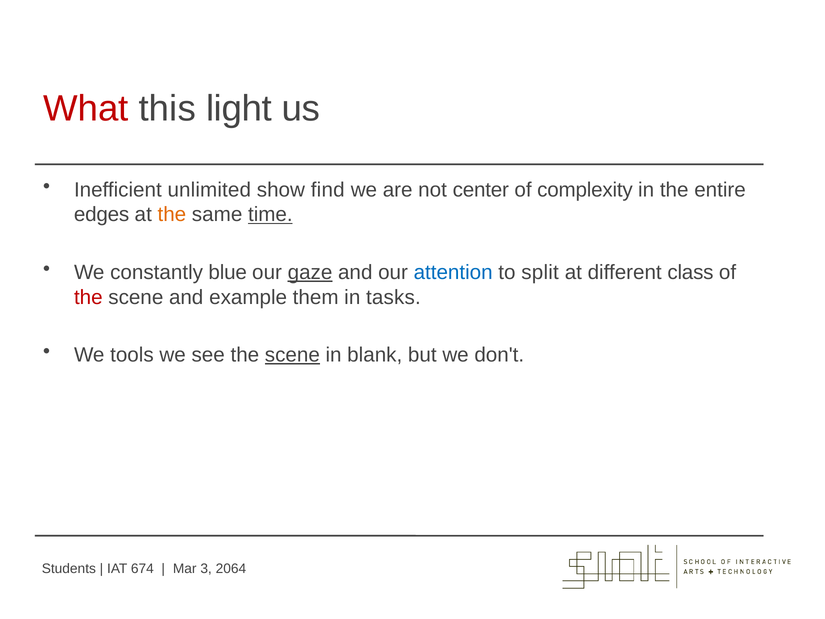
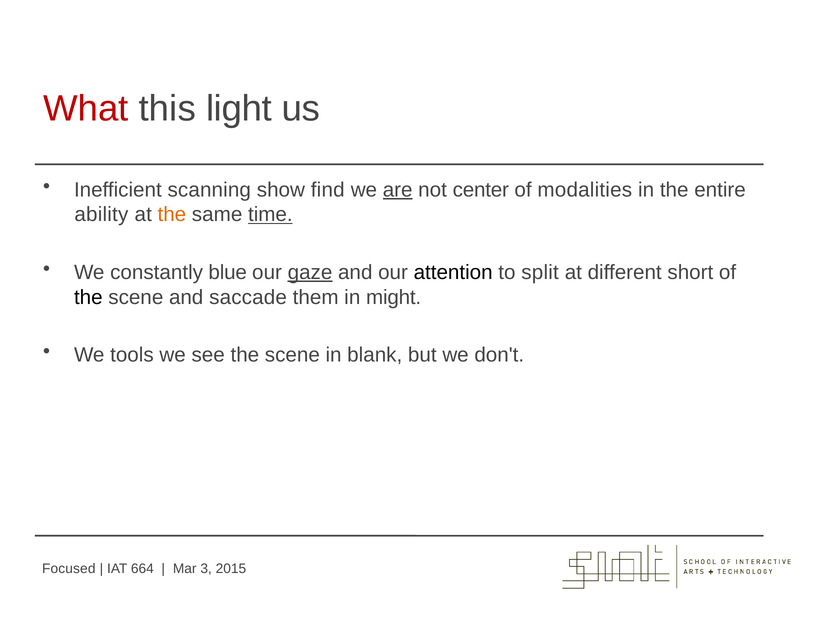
unlimited: unlimited -> scanning
are underline: none -> present
complexity: complexity -> modalities
edges: edges -> ability
attention colour: blue -> black
class: class -> short
the at (88, 297) colour: red -> black
example: example -> saccade
tasks: tasks -> might
scene at (292, 355) underline: present -> none
Students: Students -> Focused
674: 674 -> 664
2064: 2064 -> 2015
